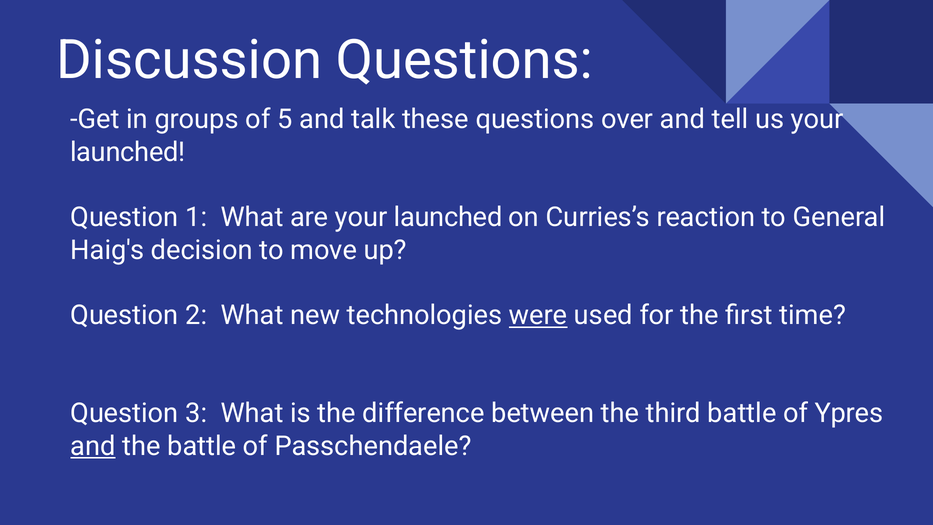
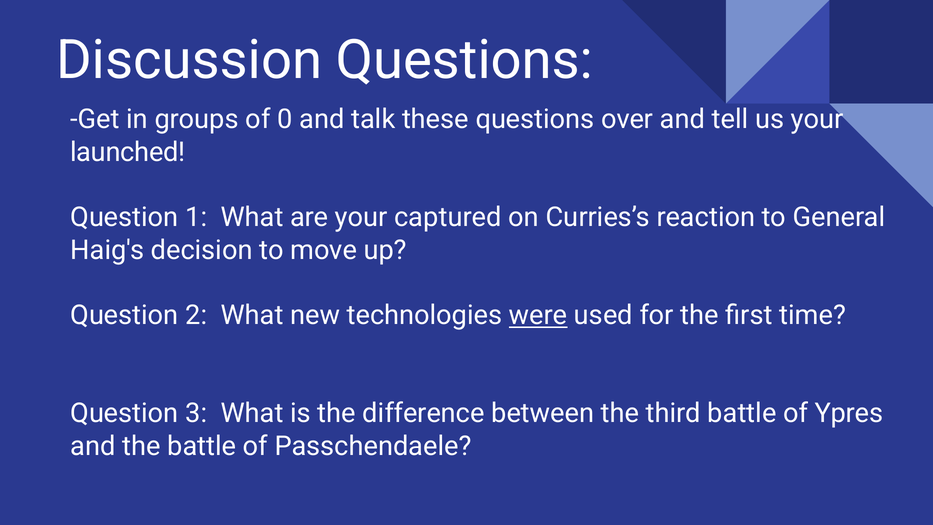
5: 5 -> 0
are your launched: launched -> captured
and at (93, 446) underline: present -> none
